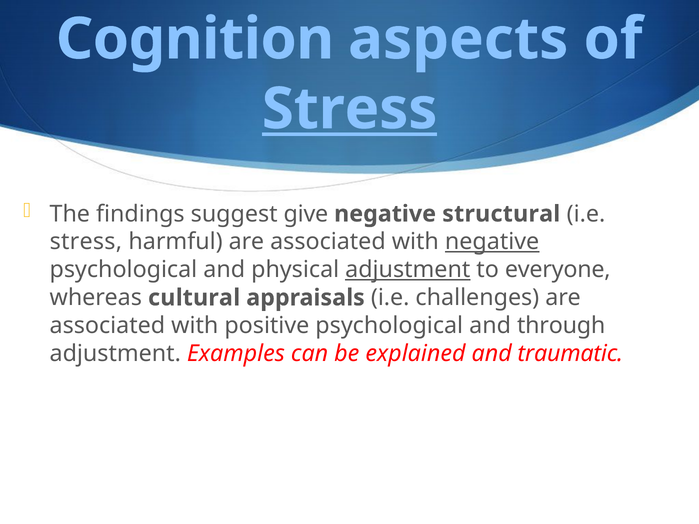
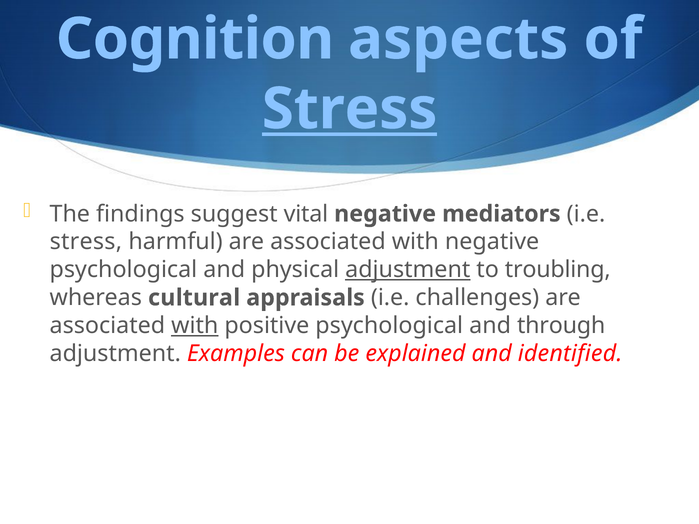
give: give -> vital
structural: structural -> mediators
negative at (492, 242) underline: present -> none
everyone: everyone -> troubling
with at (195, 326) underline: none -> present
traumatic: traumatic -> identified
